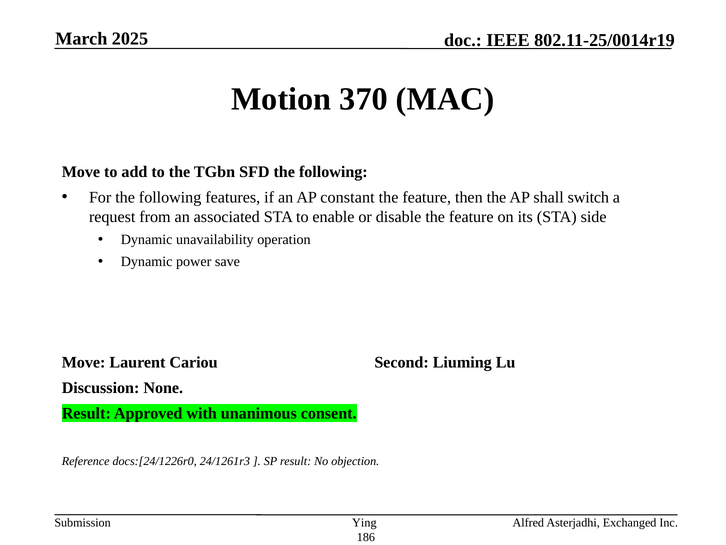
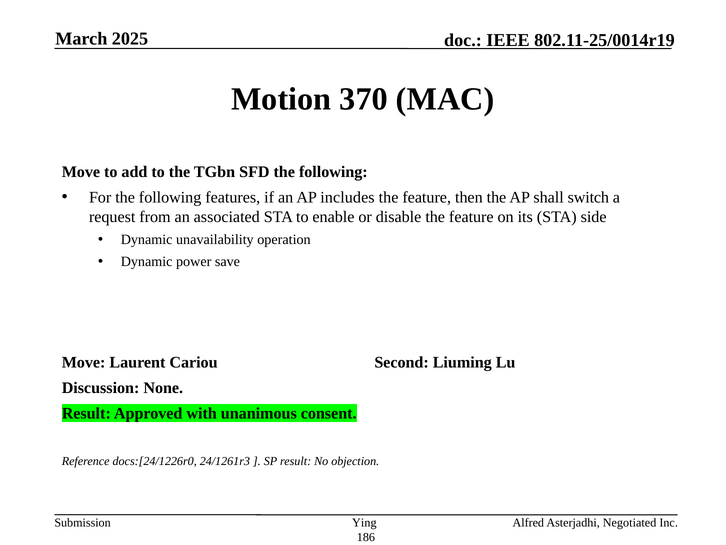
constant: constant -> includes
Exchanged: Exchanged -> Negotiated
